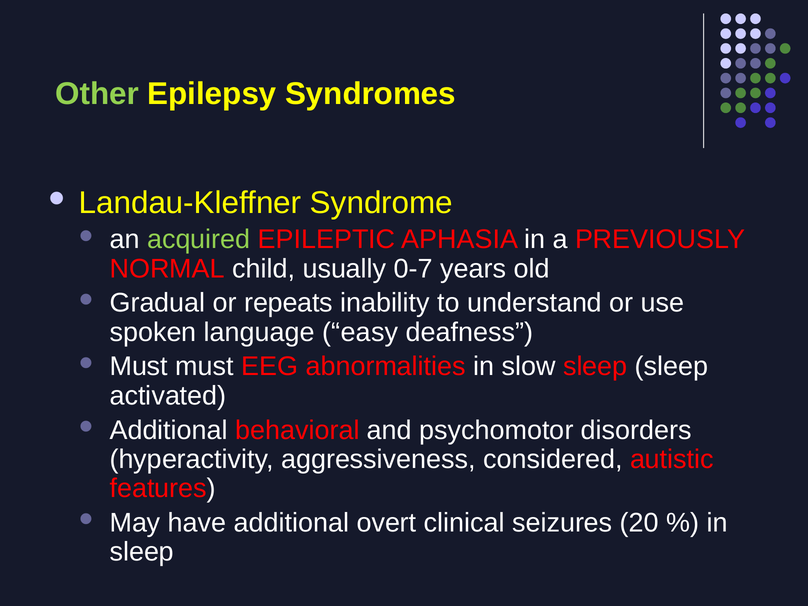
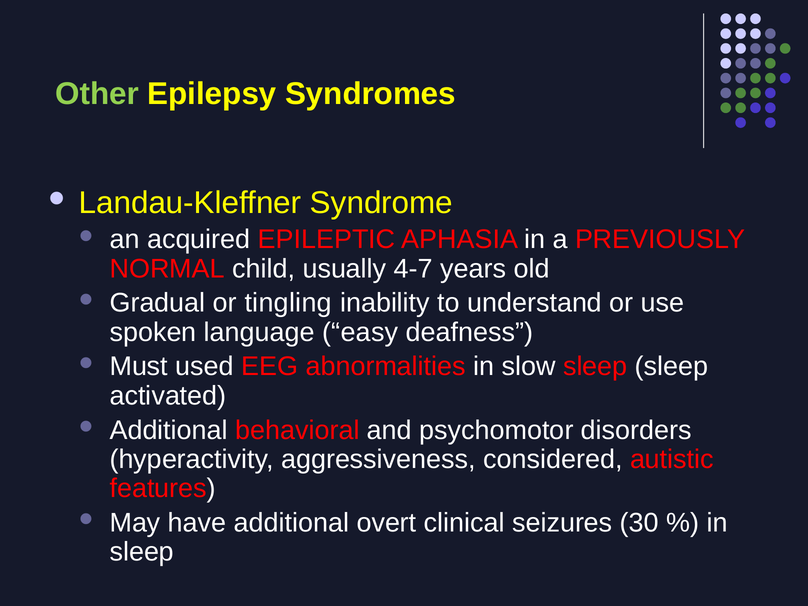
acquired colour: light green -> white
0-7: 0-7 -> 4-7
repeats: repeats -> tingling
Must must: must -> used
20: 20 -> 30
